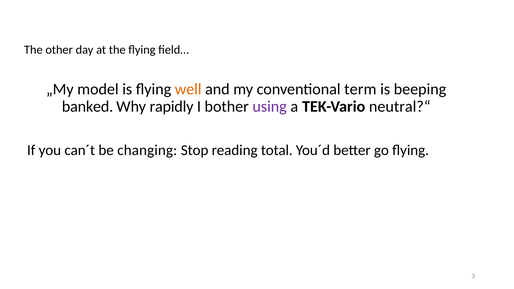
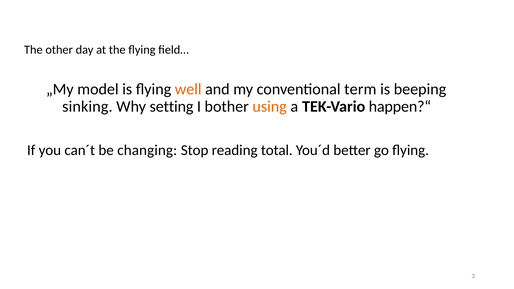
banked: banked -> sinking
rapidly: rapidly -> setting
using colour: purple -> orange
neutral?“: neutral?“ -> happen?“
